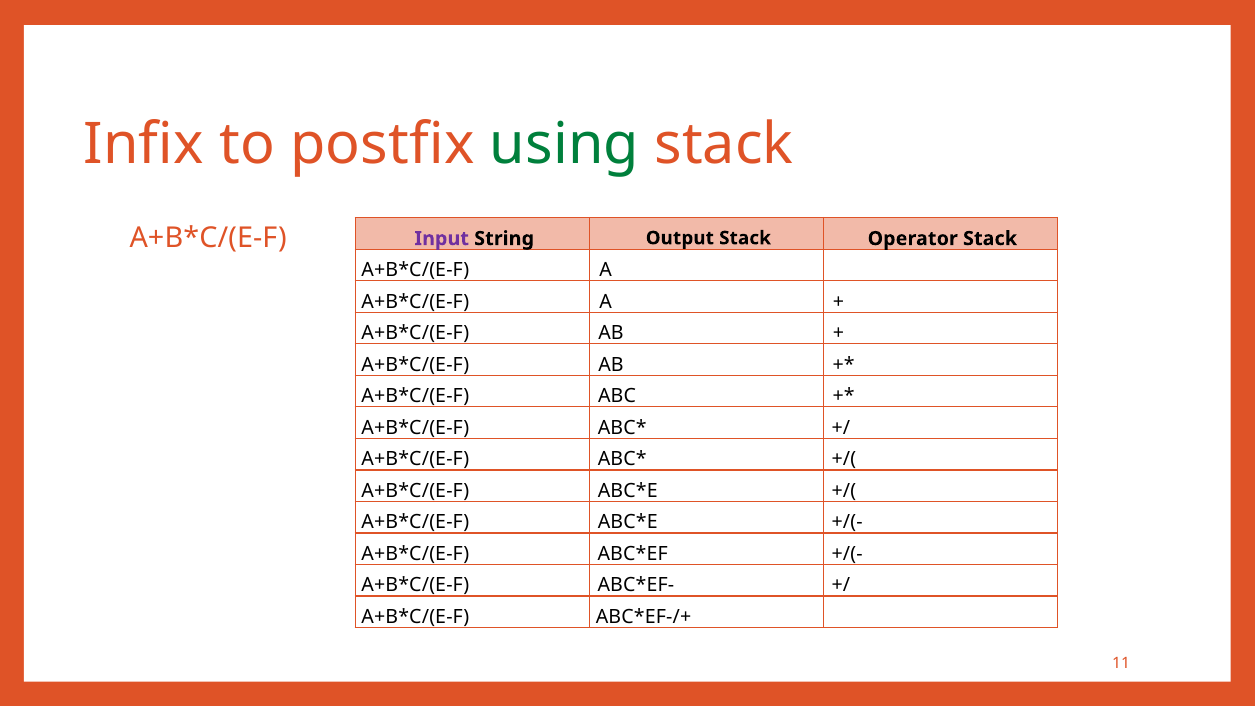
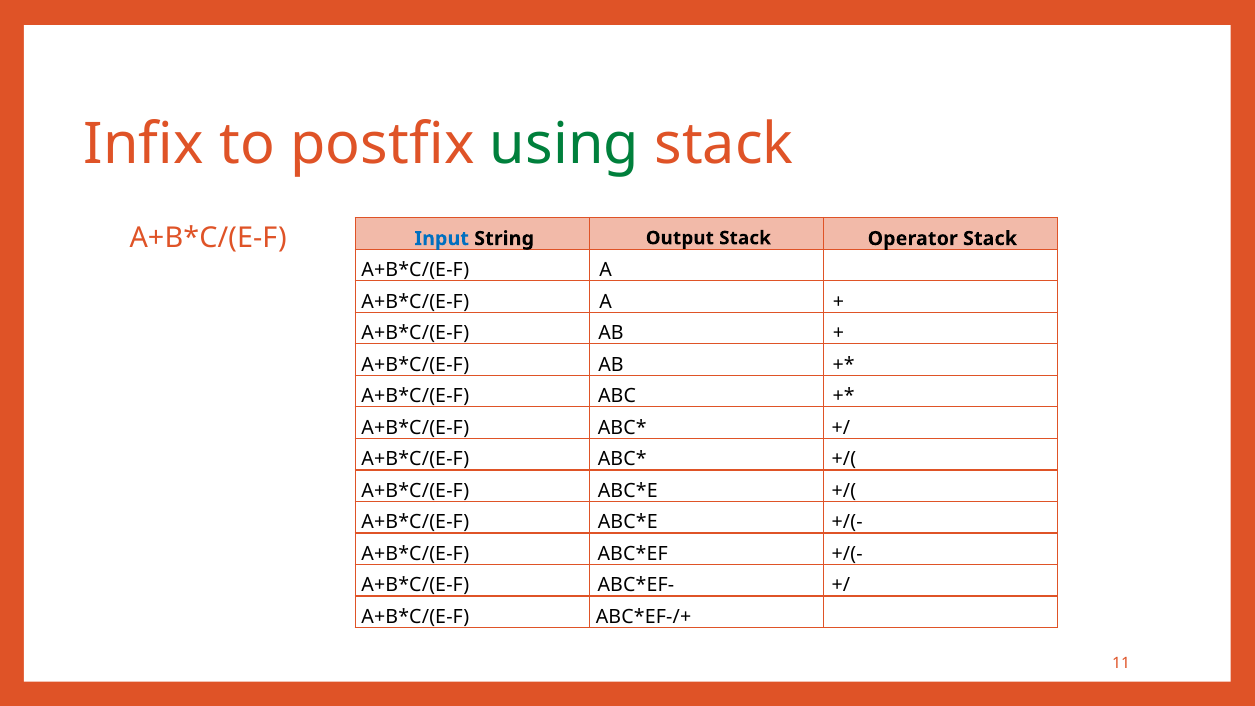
Input colour: purple -> blue
